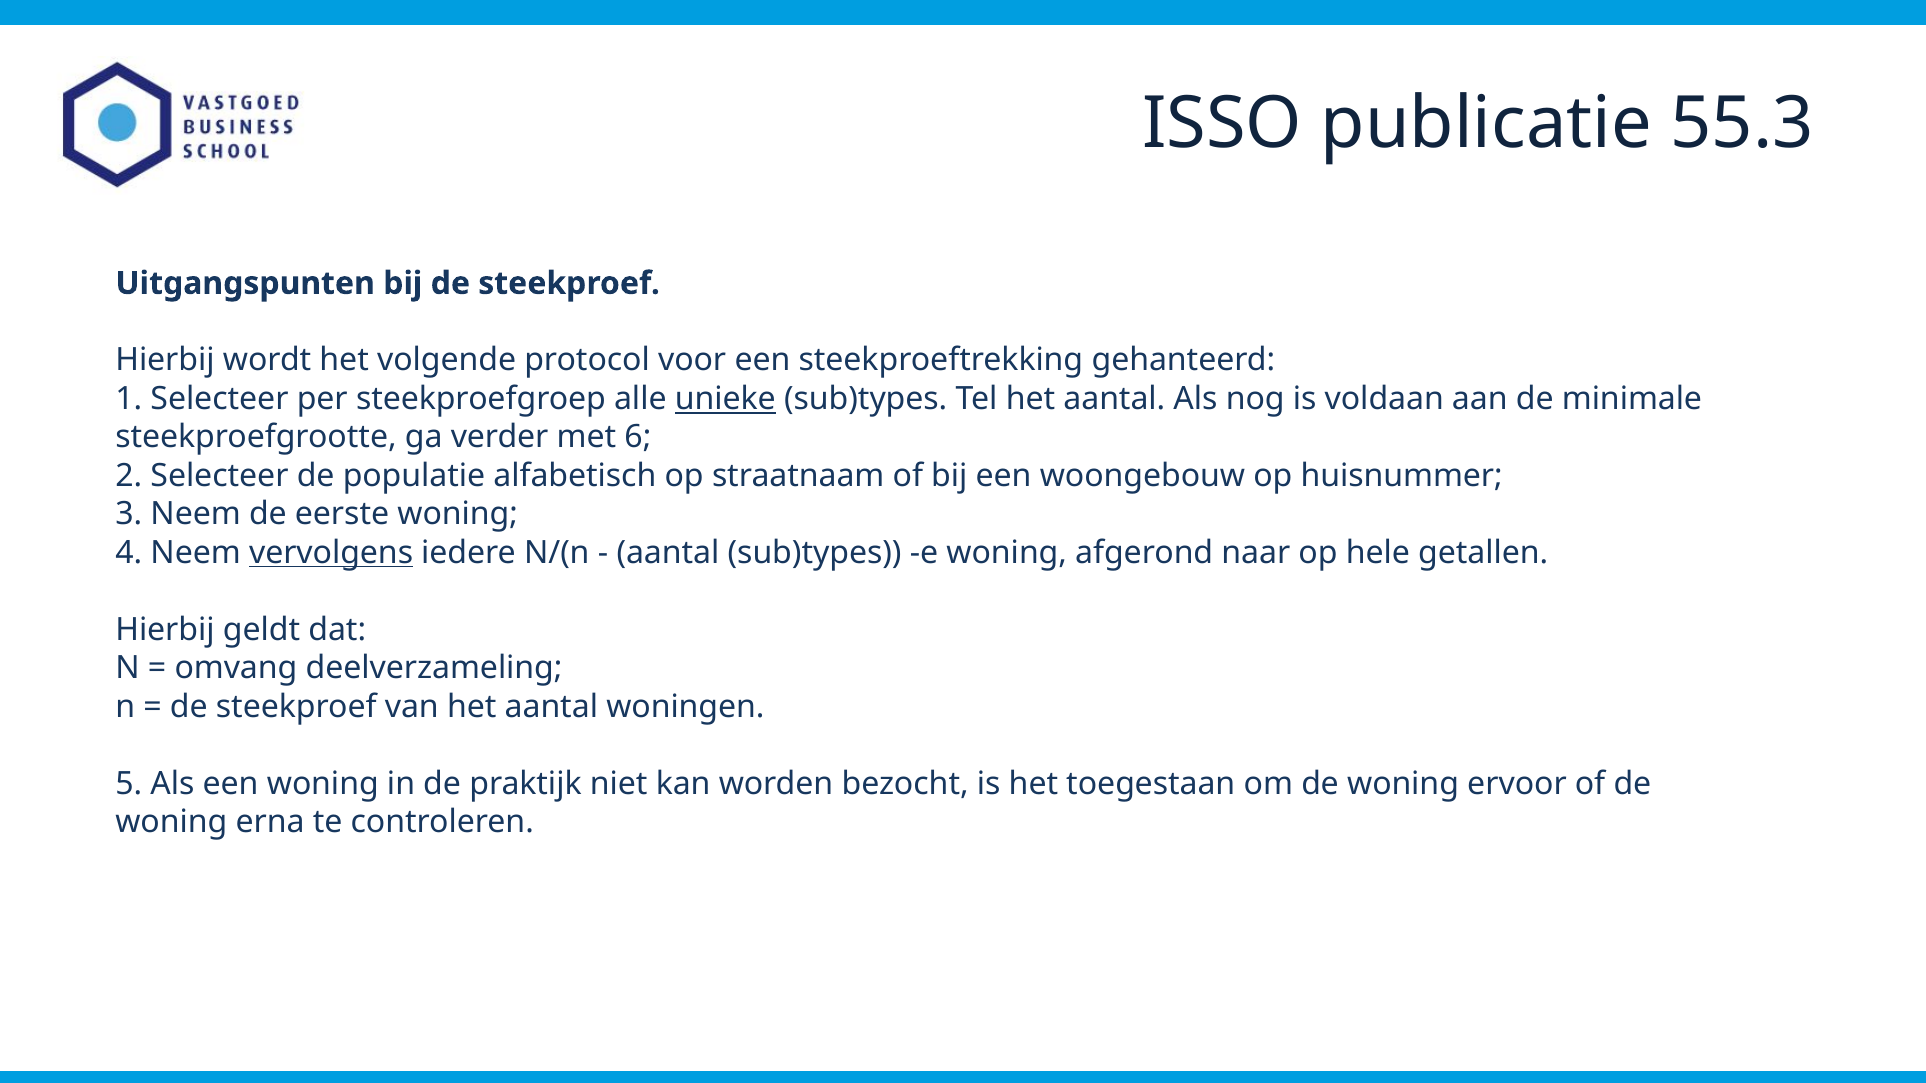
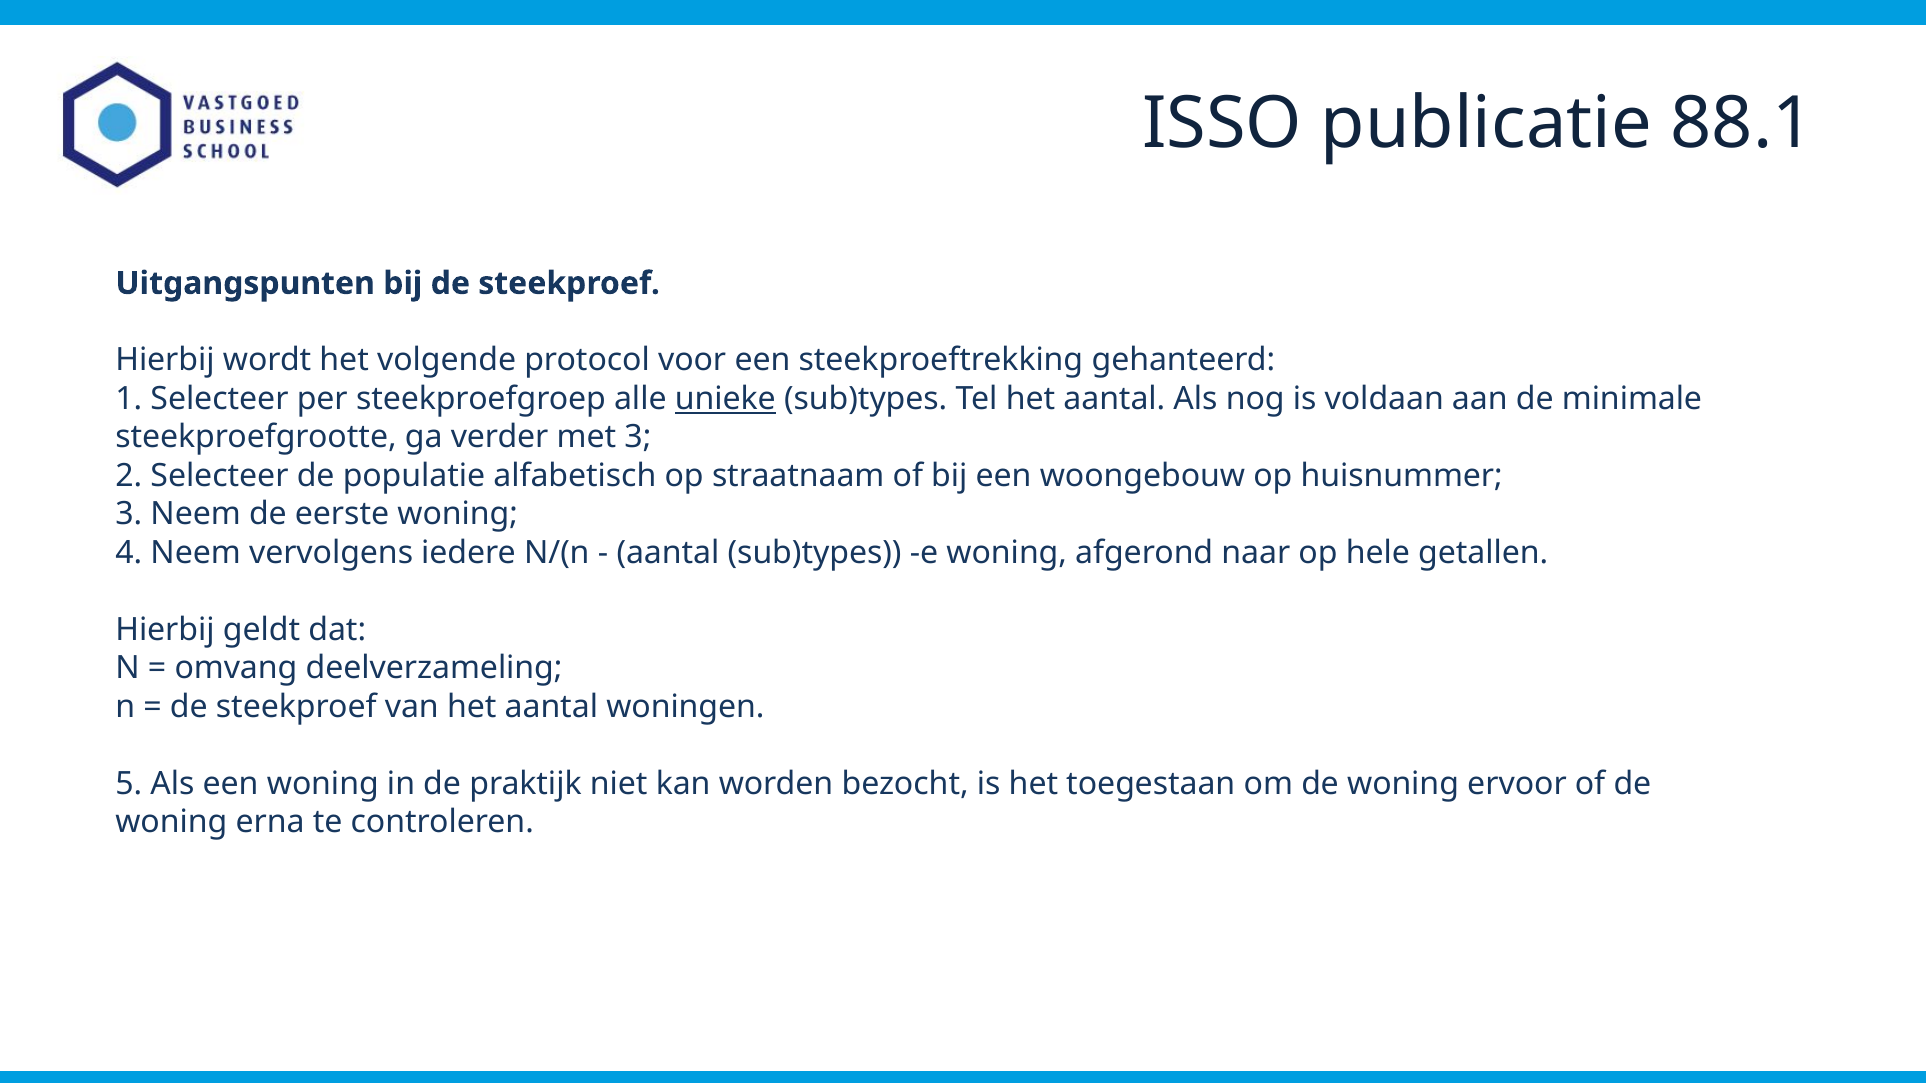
55.3: 55.3 -> 88.1
met 6: 6 -> 3
vervolgens underline: present -> none
